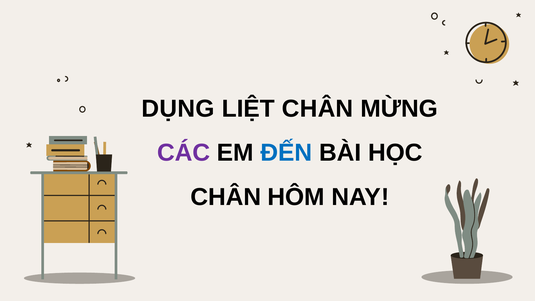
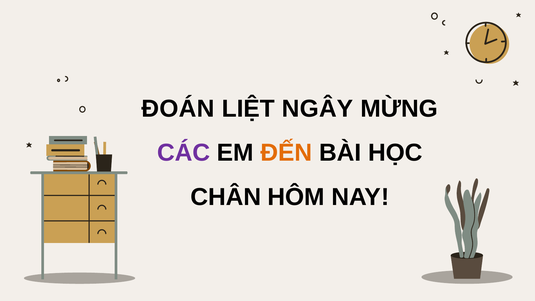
DỤNG: DỤNG -> ĐOÁN
LIỆT CHÂN: CHÂN -> NGÂY
ĐẾN colour: blue -> orange
